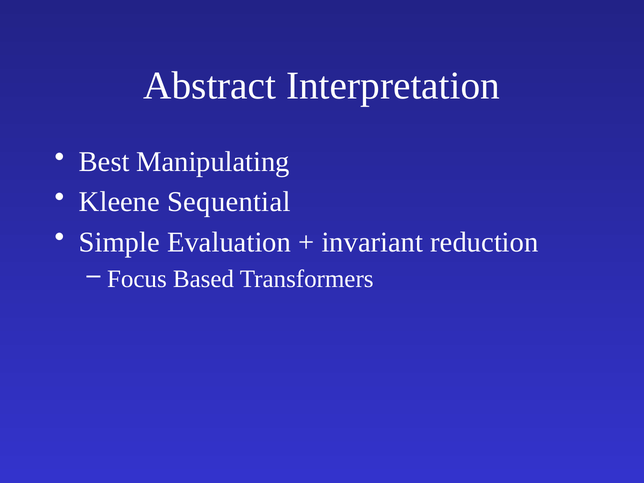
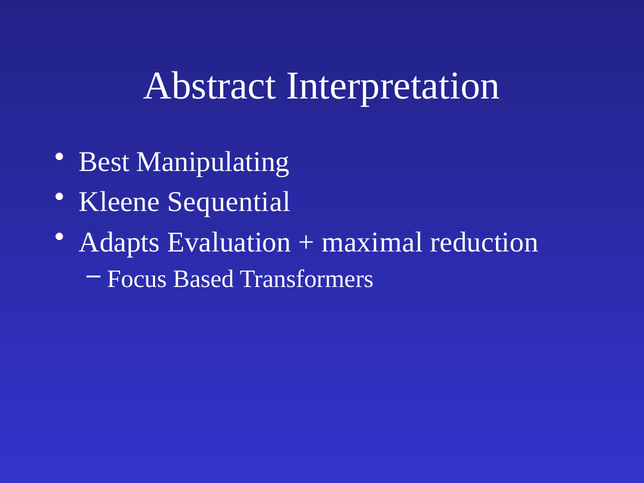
Simple: Simple -> Adapts
invariant: invariant -> maximal
